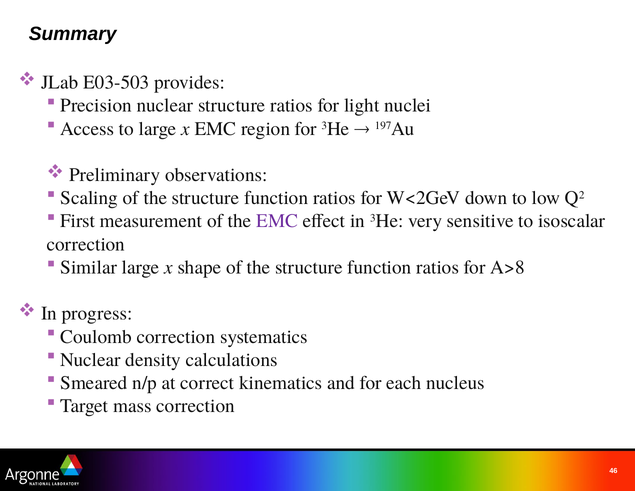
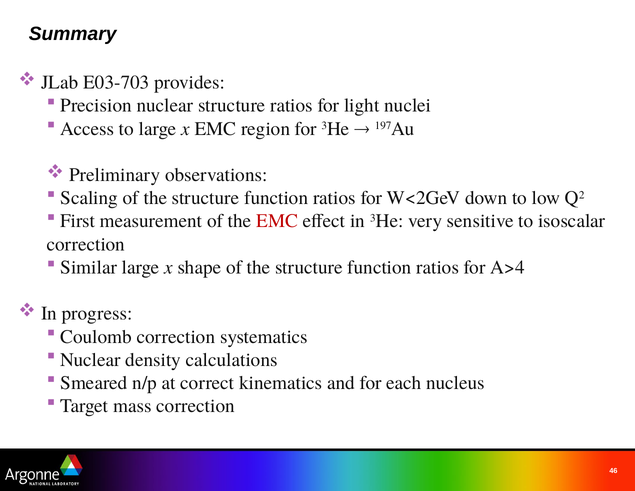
E03-503: E03-503 -> E03-703
EMC at (277, 221) colour: purple -> red
A>8: A>8 -> A>4
